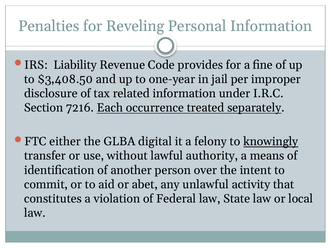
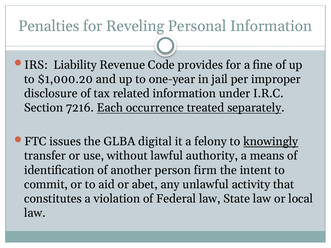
$3,408.50: $3,408.50 -> $1,000.20
either: either -> issues
over: over -> firm
